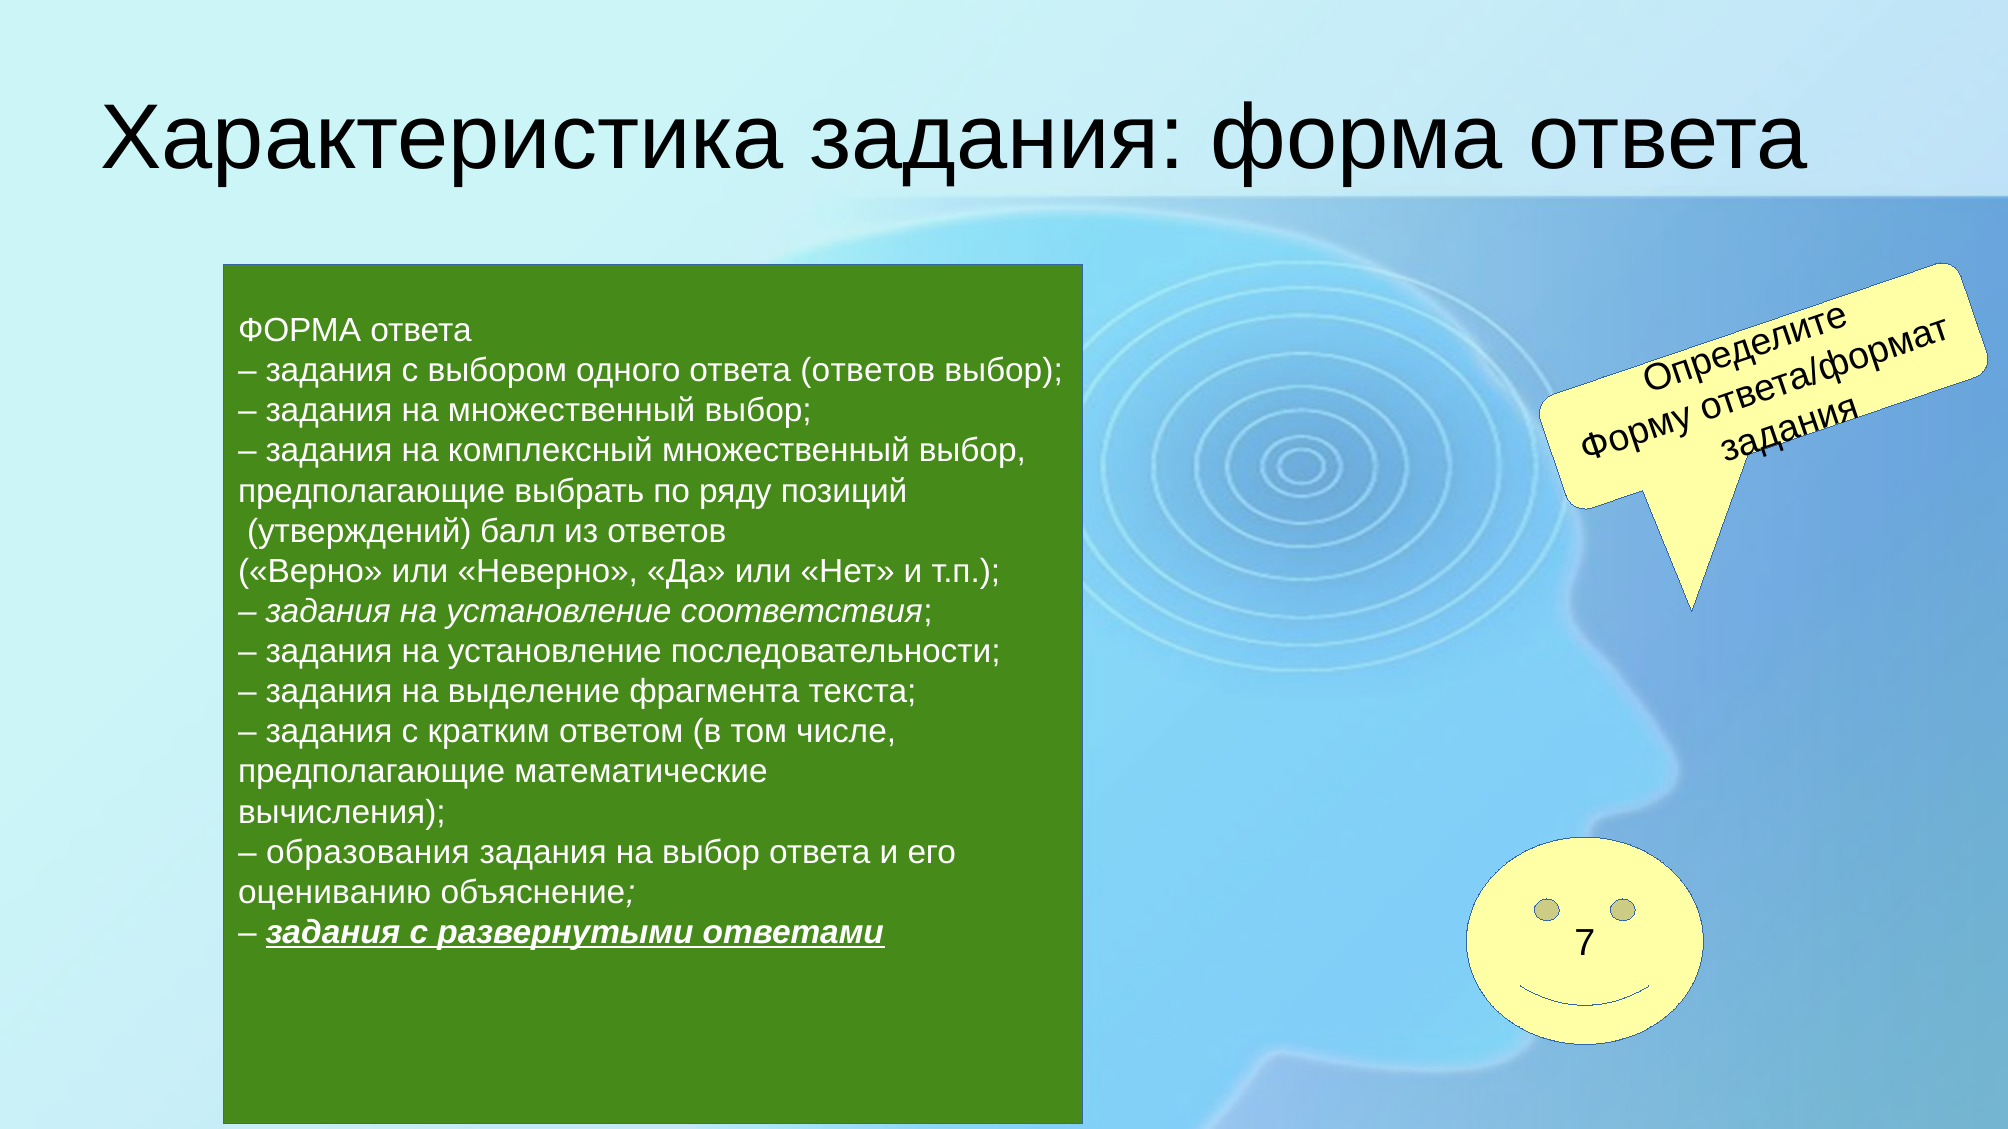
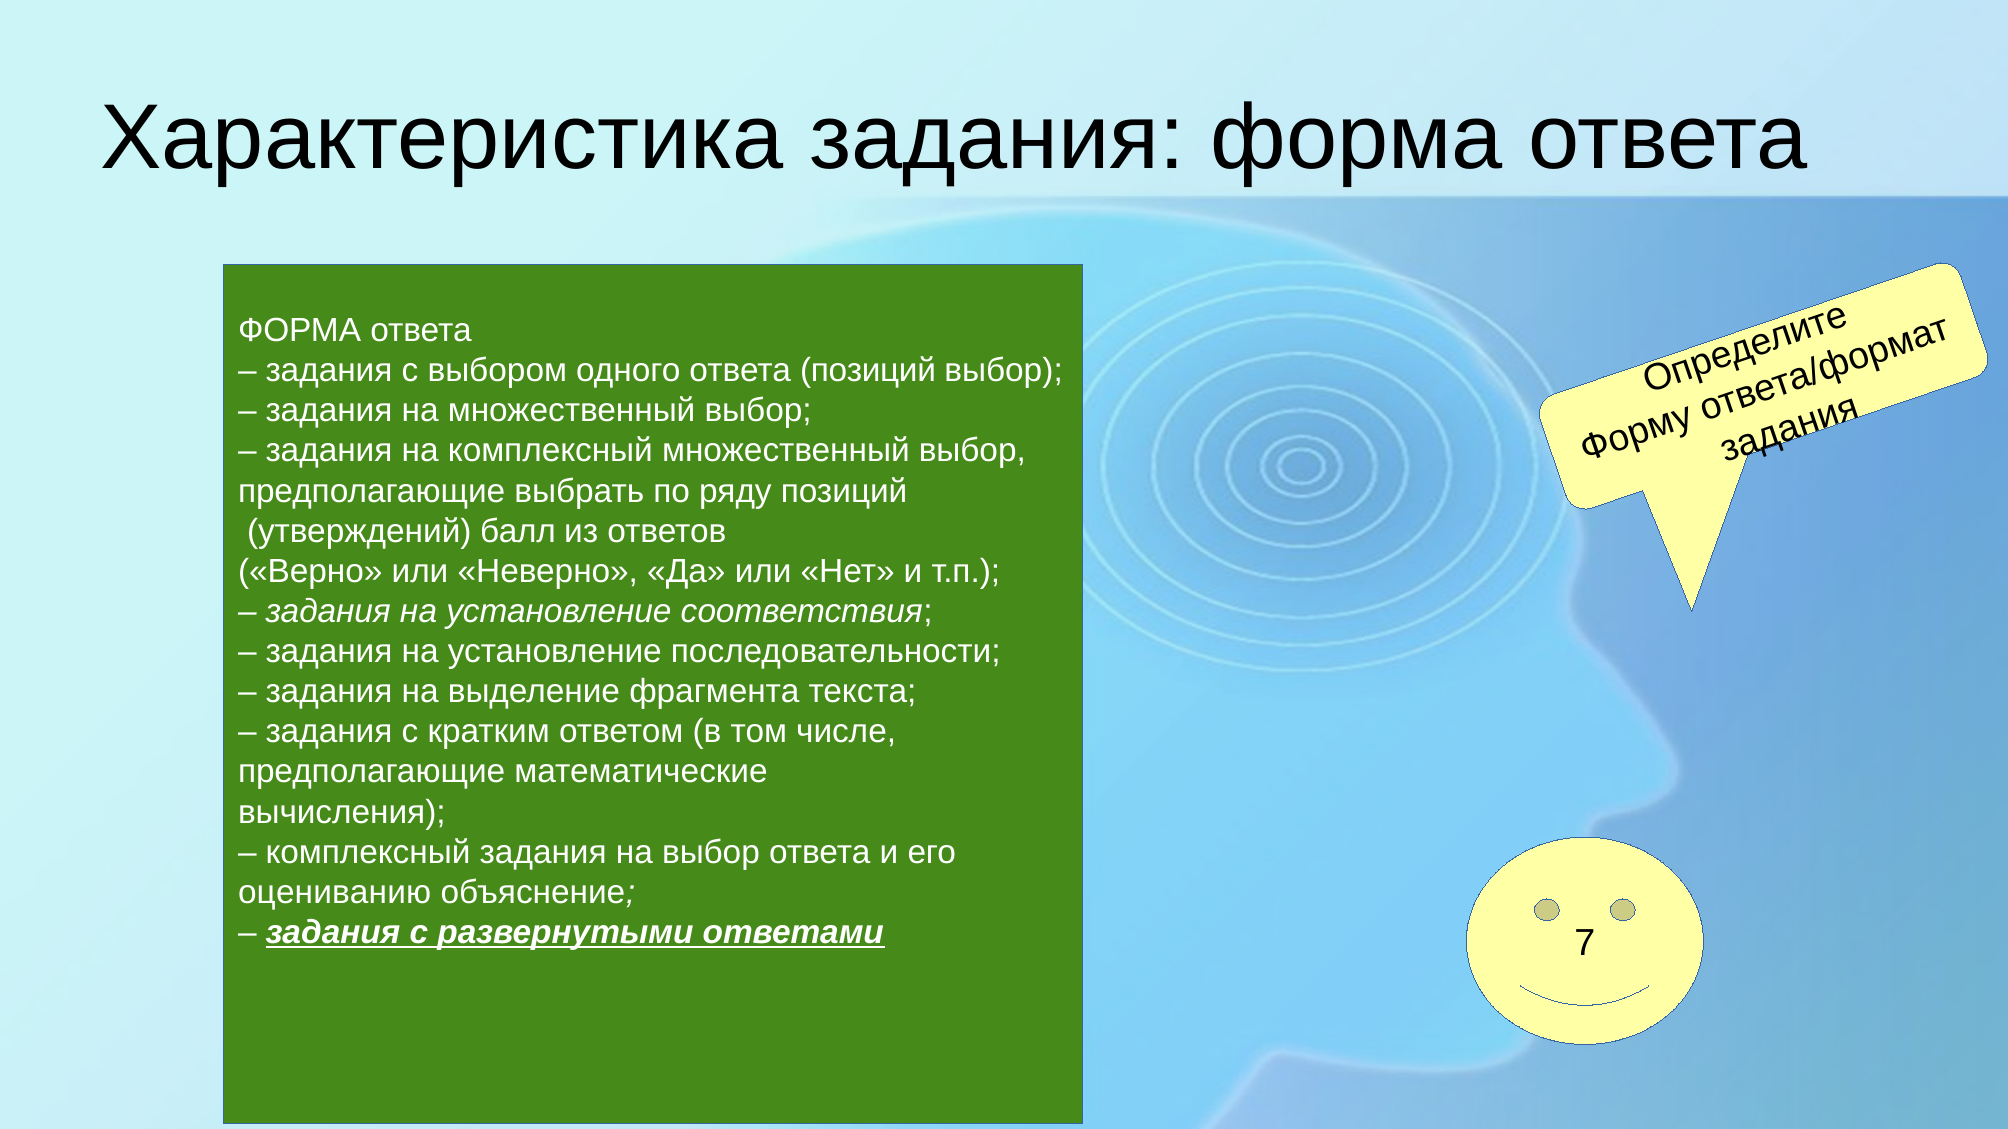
ответа ответов: ответов -> позиций
образования at (368, 852): образования -> комплексный
